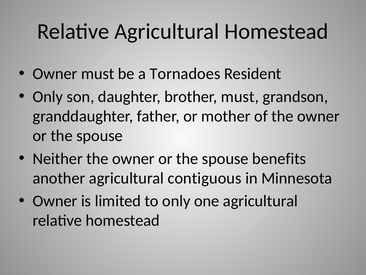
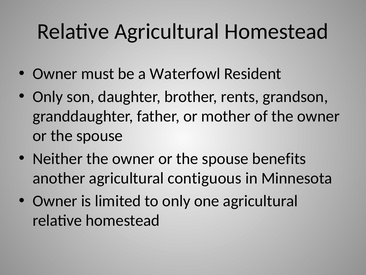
Tornadoes: Tornadoes -> Waterfowl
brother must: must -> rents
